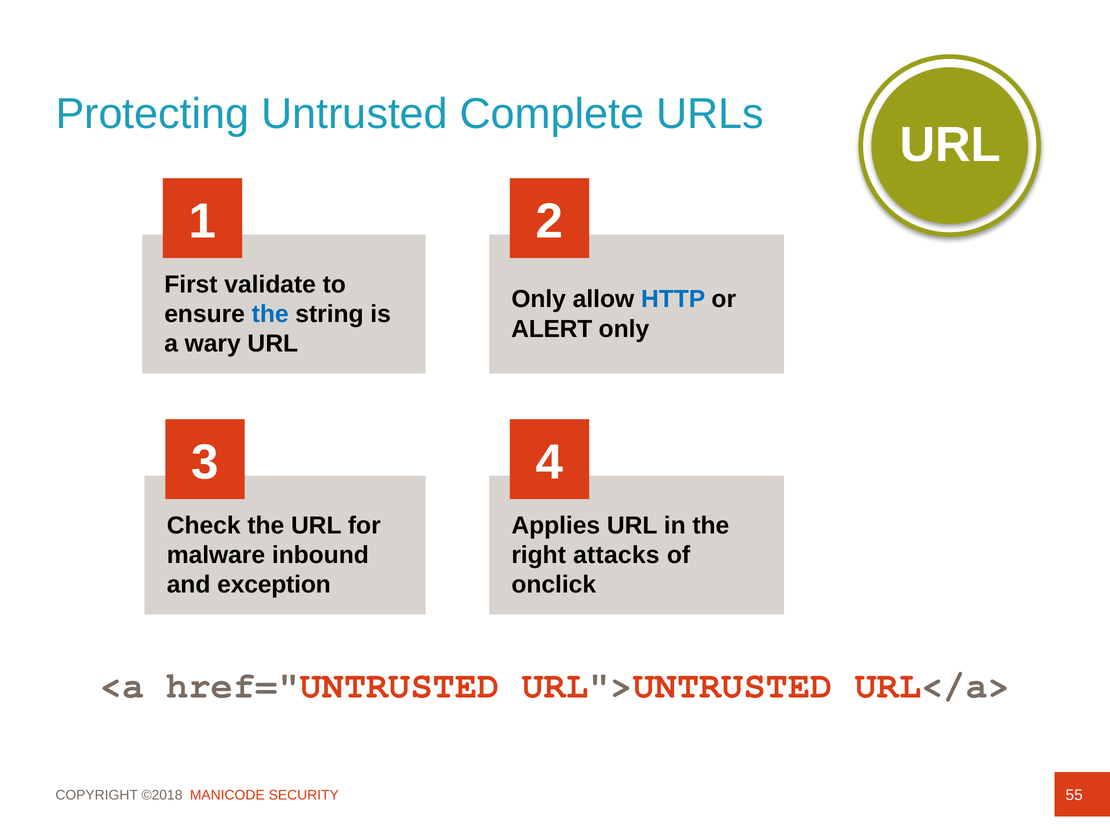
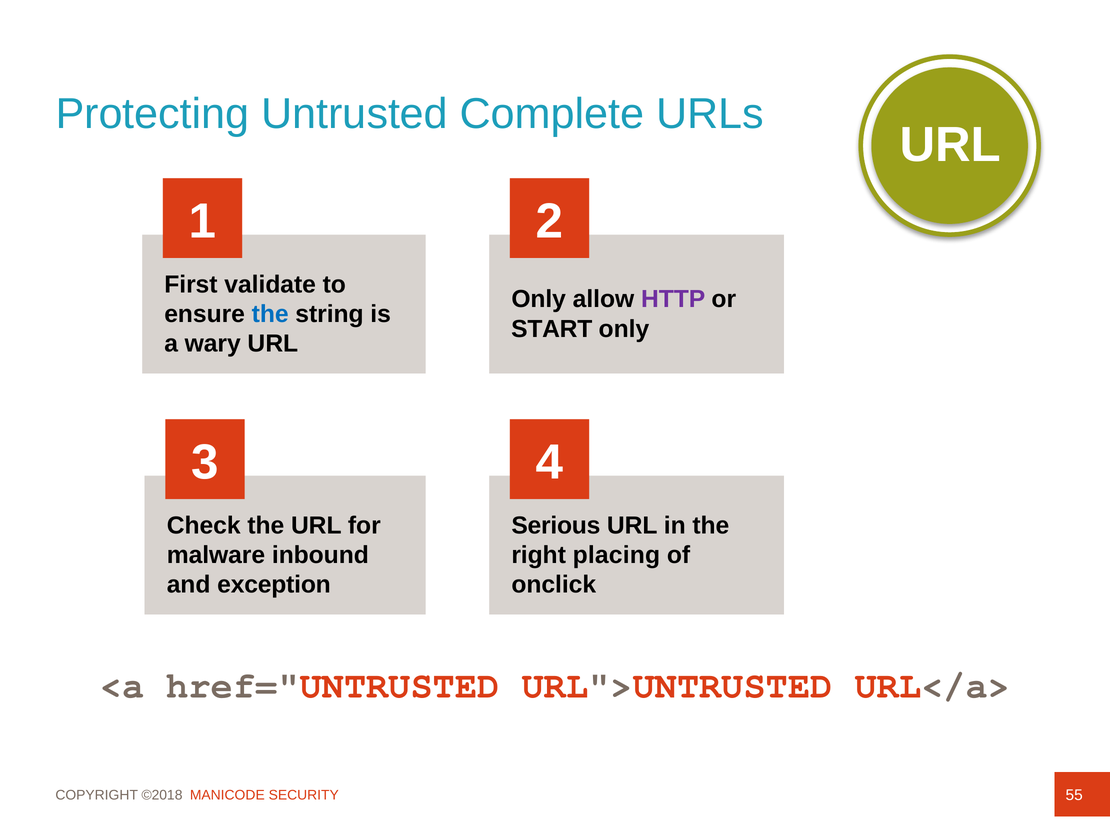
HTTP colour: blue -> purple
ALERT: ALERT -> START
Applies: Applies -> Serious
attacks: attacks -> placing
